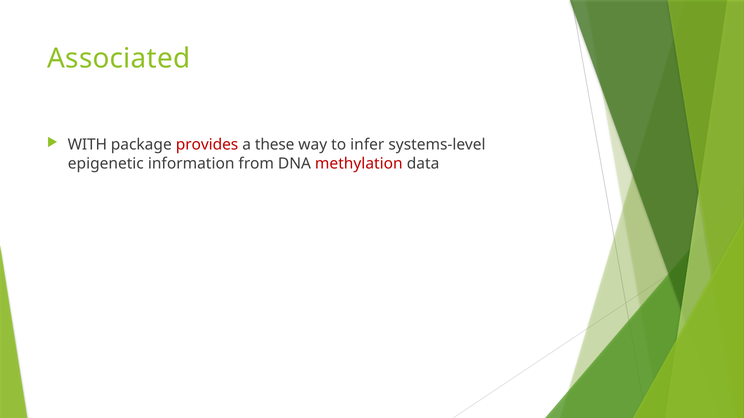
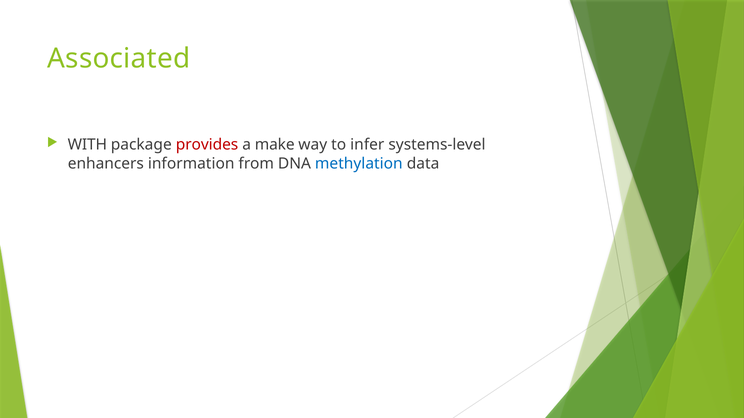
these: these -> make
epigenetic: epigenetic -> enhancers
methylation colour: red -> blue
